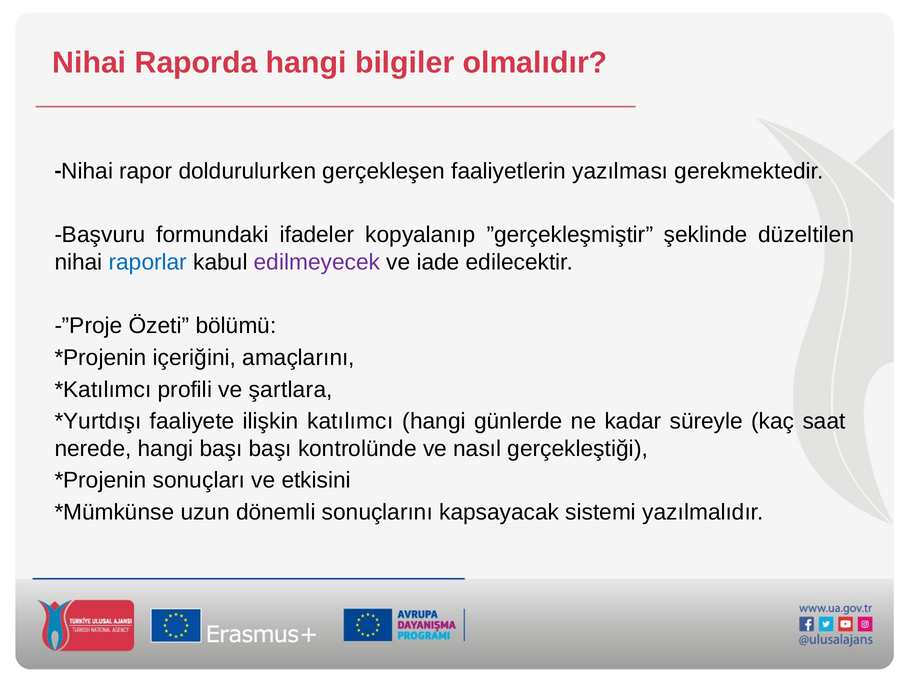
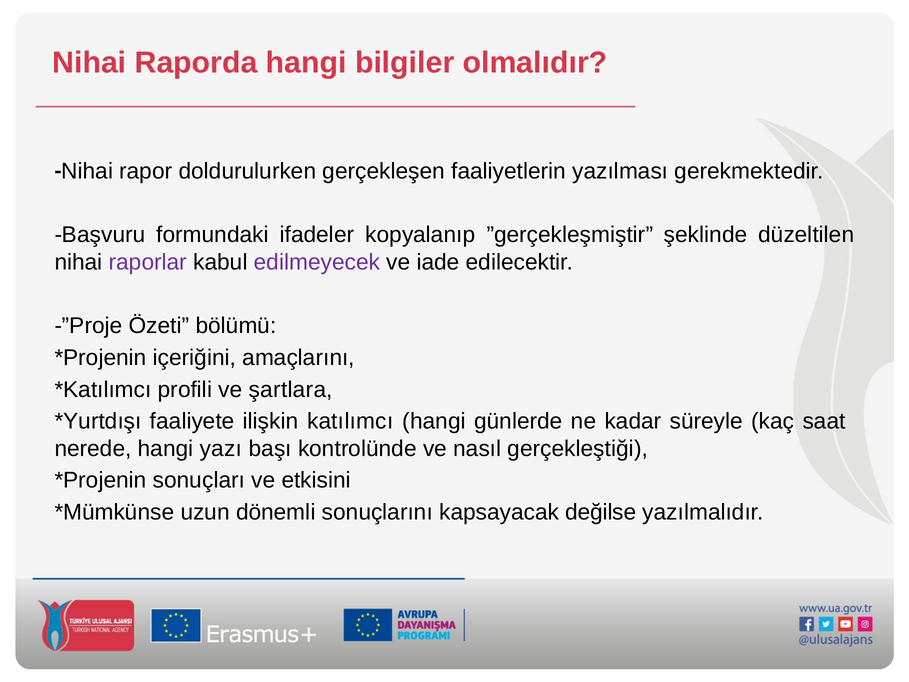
raporlar colour: blue -> purple
hangi başı: başı -> yazı
sistemi: sistemi -> değilse
